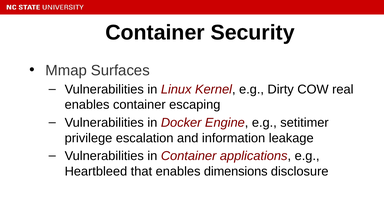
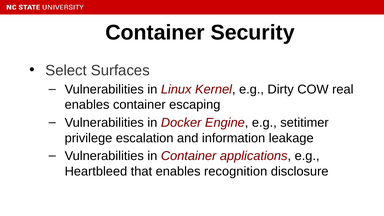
Mmap: Mmap -> Select
dimensions: dimensions -> recognition
